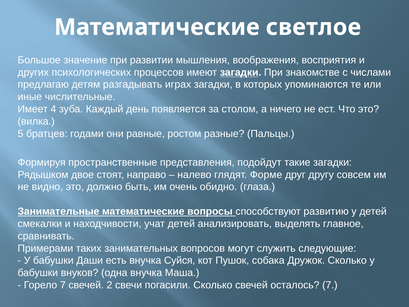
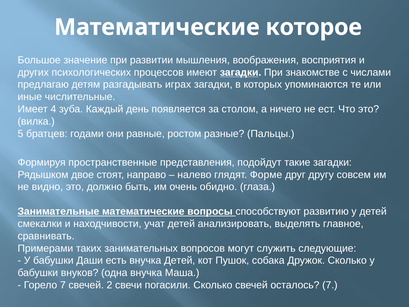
светлое: светлое -> которое
внучка Суйся: Суйся -> Детей
